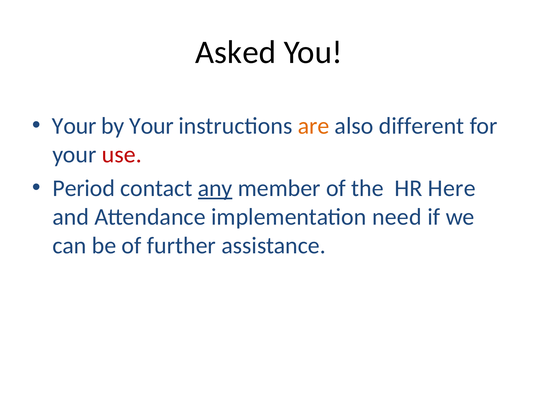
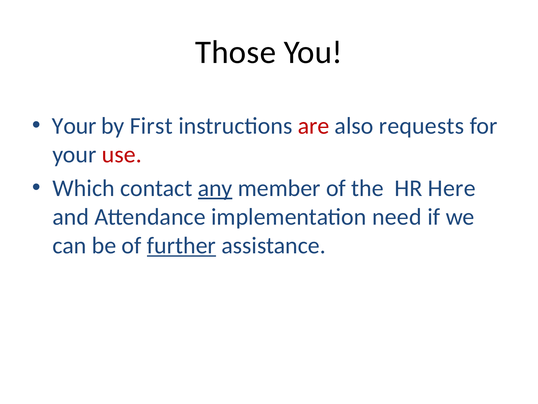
Asked: Asked -> Those
by Your: Your -> First
are colour: orange -> red
different: different -> requests
Period: Period -> Which
further underline: none -> present
